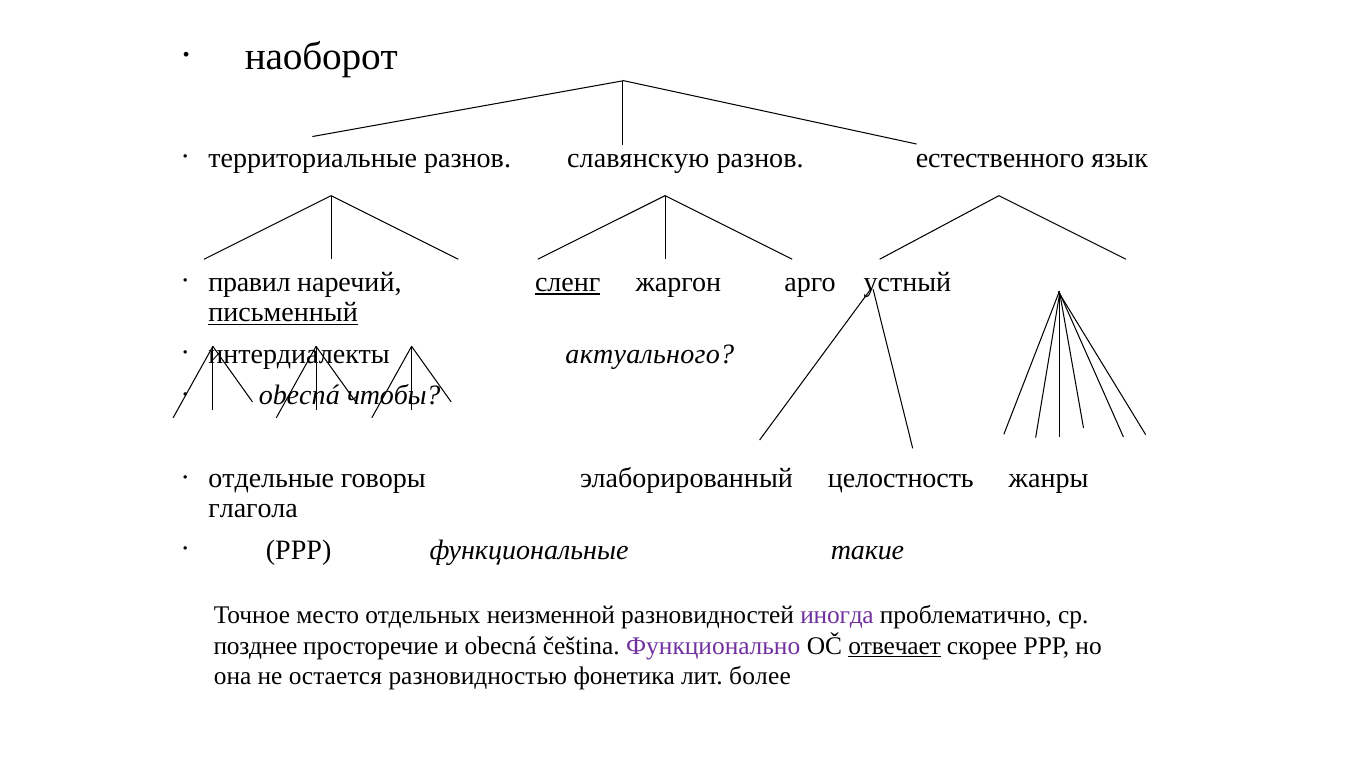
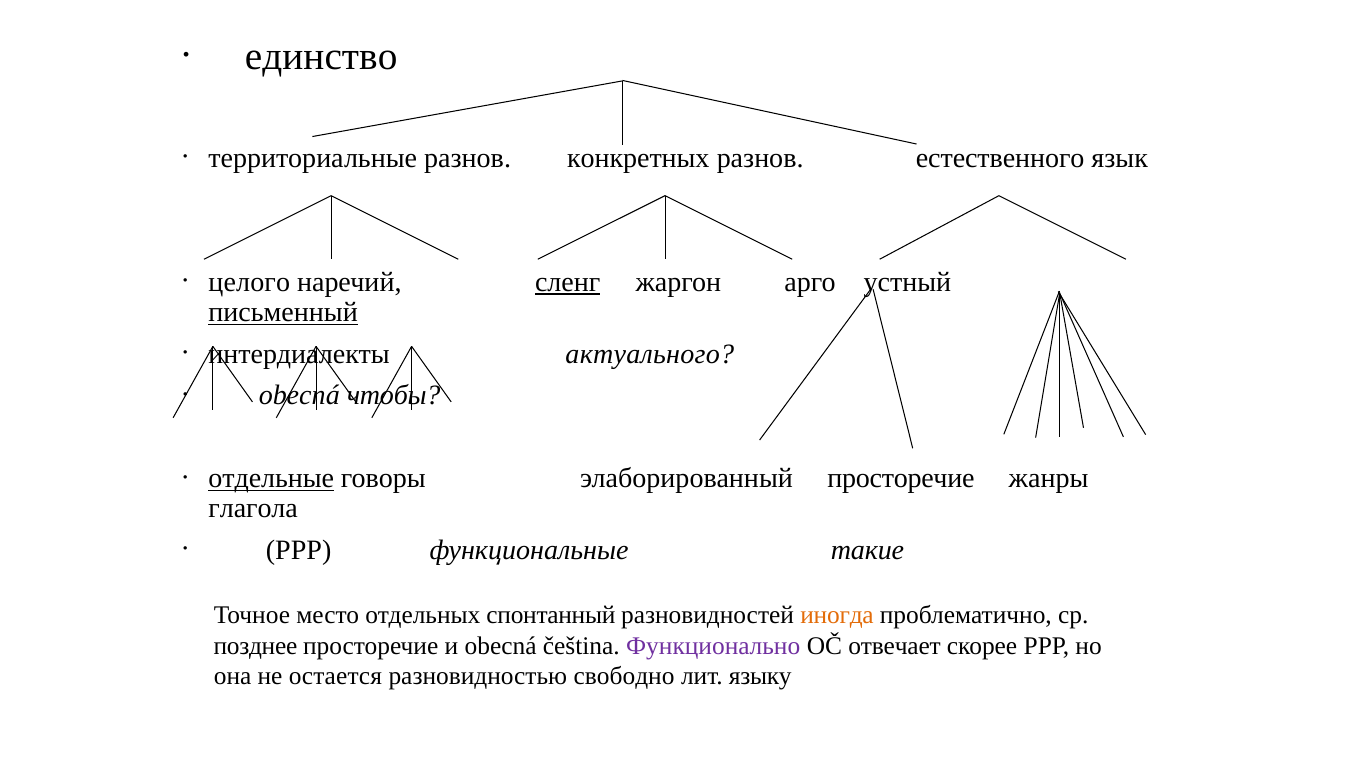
наоборот: наоборот -> единство
славянскую: славянскую -> конкретных
правил: правил -> целого
отдельные underline: none -> present
элаборированный целостность: целостность -> просторечие
неизменной: неизменной -> спонтанный
иногда colour: purple -> orange
отвечает underline: present -> none
фонетика: фонетика -> свободно
более: более -> языку
